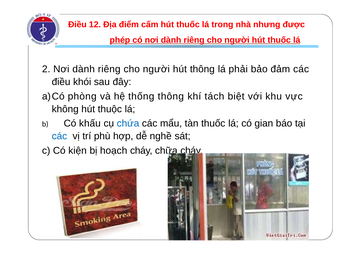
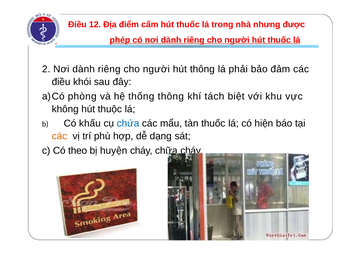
gian: gian -> hiện
các at (59, 136) colour: blue -> orange
nghề: nghề -> dạng
kiện: kiện -> theo
hoạch: hoạch -> huyện
